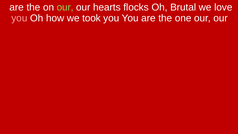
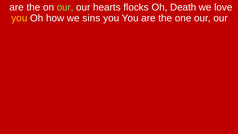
Brutal: Brutal -> Death
you at (19, 18) colour: pink -> yellow
took: took -> sins
